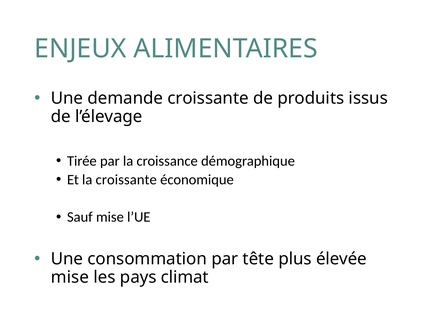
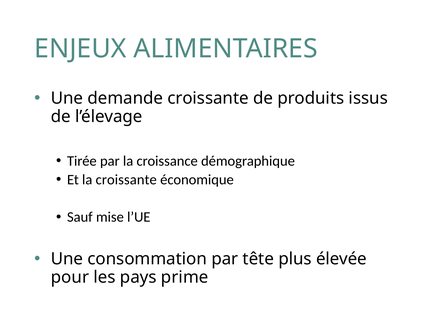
mise at (70, 277): mise -> pour
climat: climat -> prime
